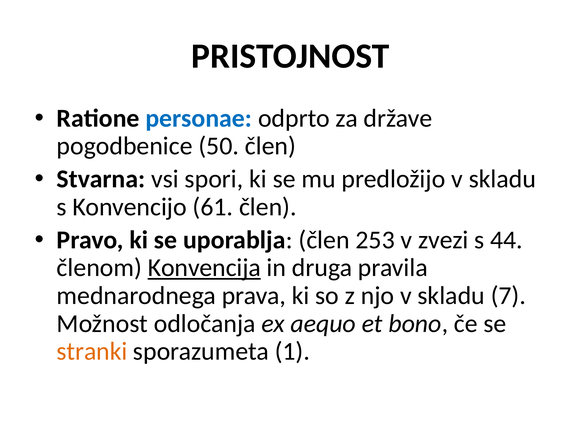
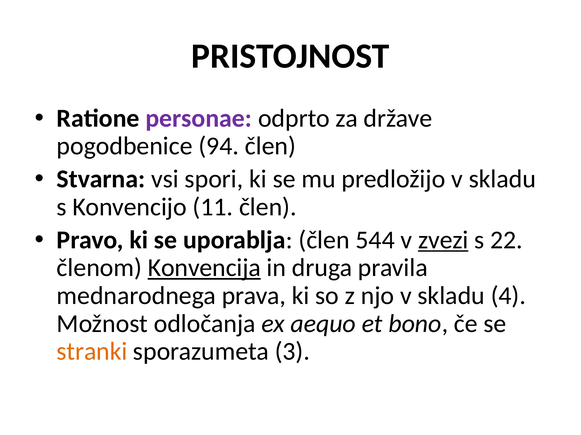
personae colour: blue -> purple
50: 50 -> 94
61: 61 -> 11
253: 253 -> 544
zvezi underline: none -> present
44: 44 -> 22
7: 7 -> 4
1: 1 -> 3
